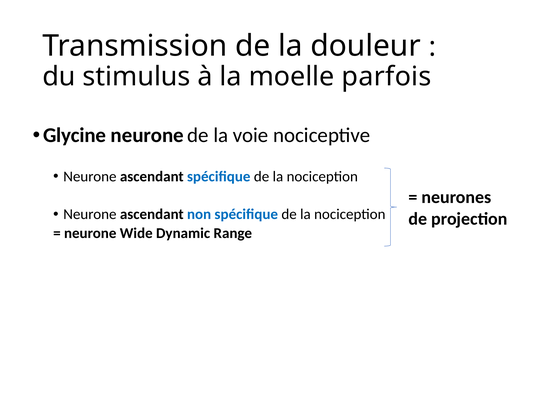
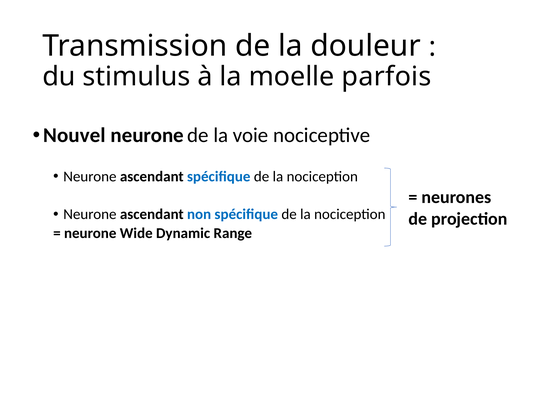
Glycine: Glycine -> Nouvel
